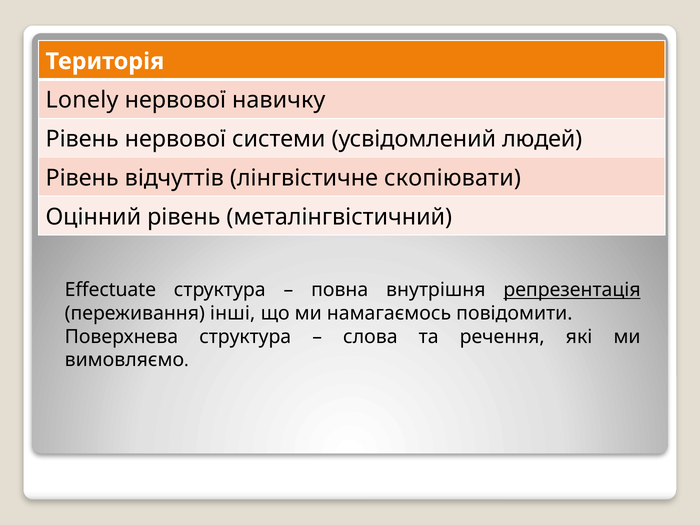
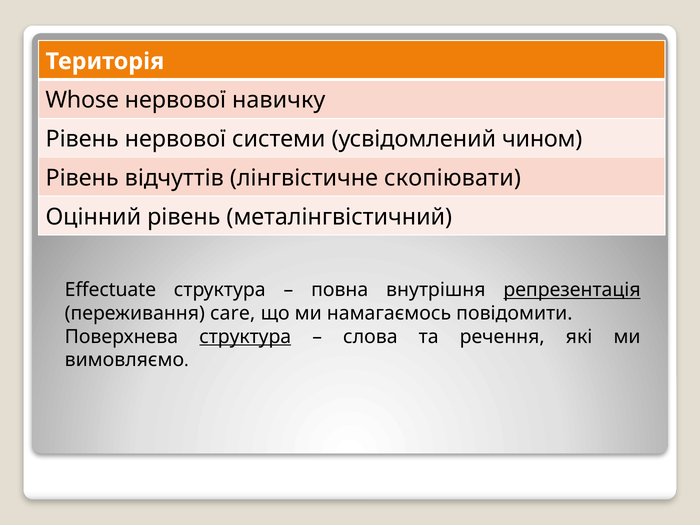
Lonely: Lonely -> Whose
людей: людей -> чином
інші: інші -> care
структура at (245, 337) underline: none -> present
